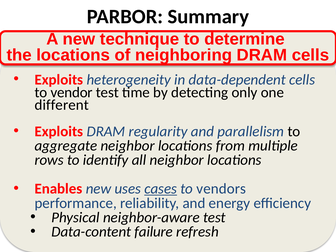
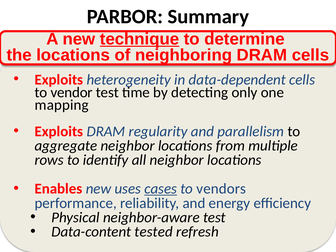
technique underline: none -> present
different: different -> mapping
failure: failure -> tested
